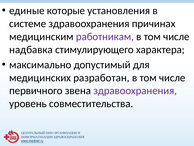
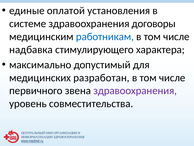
которые: которые -> оплатой
причинах: причинах -> договоры
работникам colour: purple -> blue
